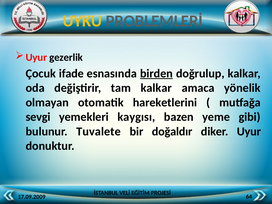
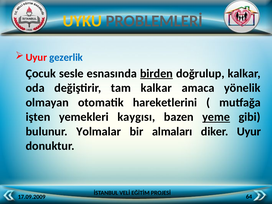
gezerlik colour: black -> blue
ifade: ifade -> sesle
sevgi: sevgi -> işten
yeme underline: none -> present
Tuvalete: Tuvalete -> Yolmalar
doğaldır: doğaldır -> almaları
